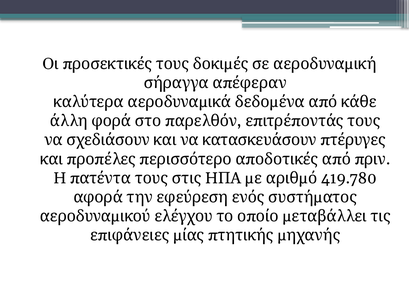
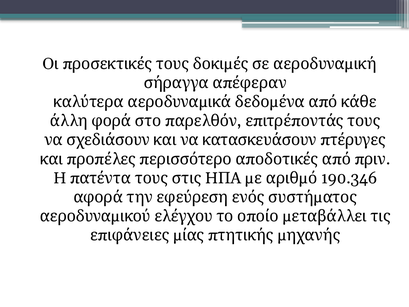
419.780: 419.780 -> 190.346
